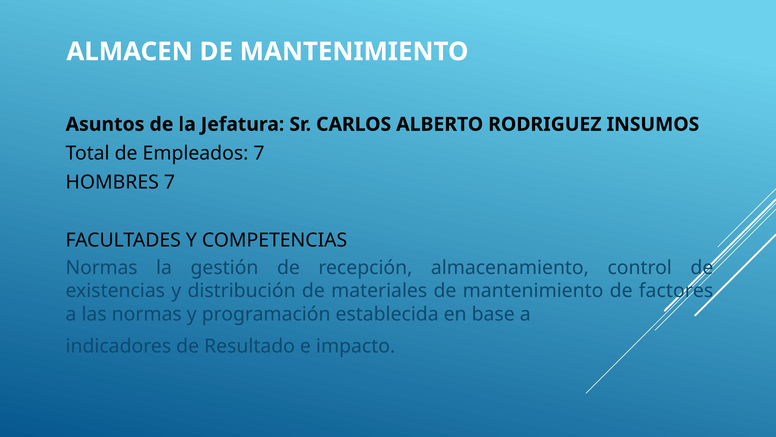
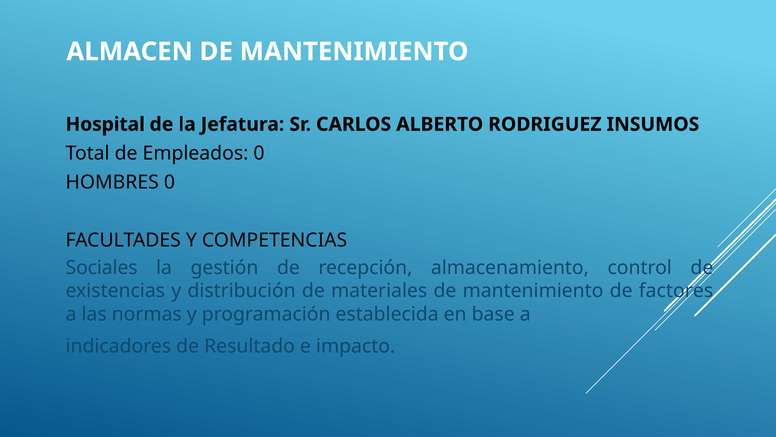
Asuntos: Asuntos -> Hospital
Empleados 7: 7 -> 0
HOMBRES 7: 7 -> 0
Normas at (102, 267): Normas -> Sociales
